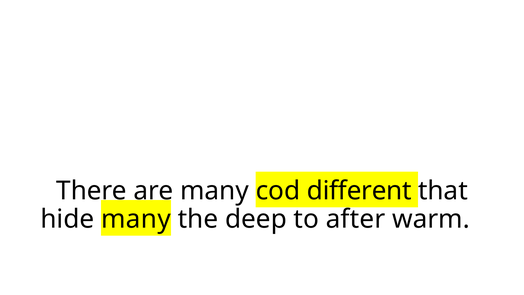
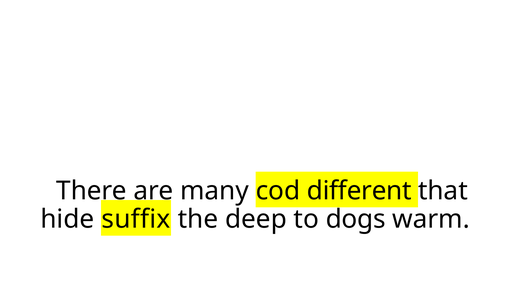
hide many: many -> suffix
after: after -> dogs
